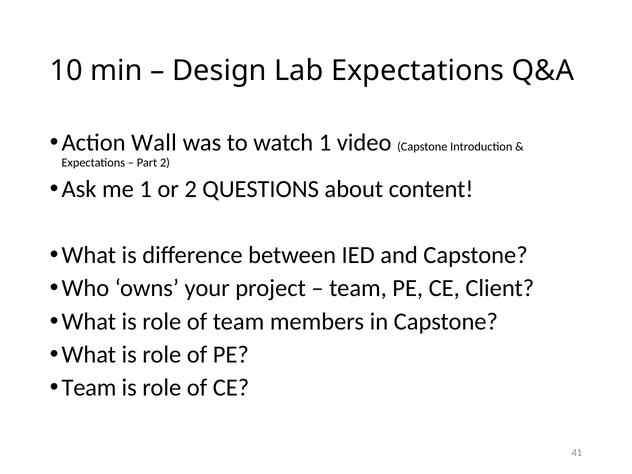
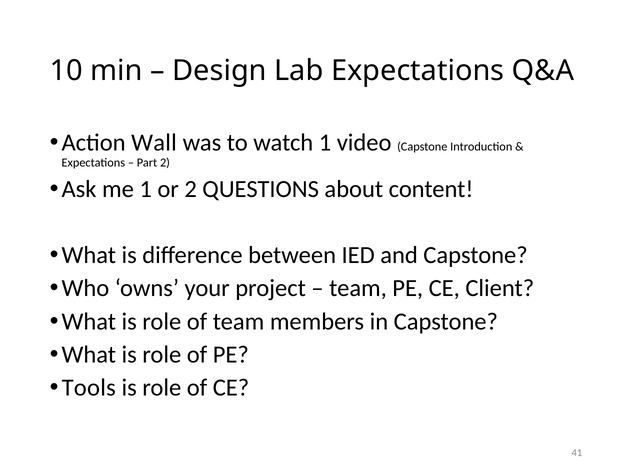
Team at (89, 388): Team -> Tools
